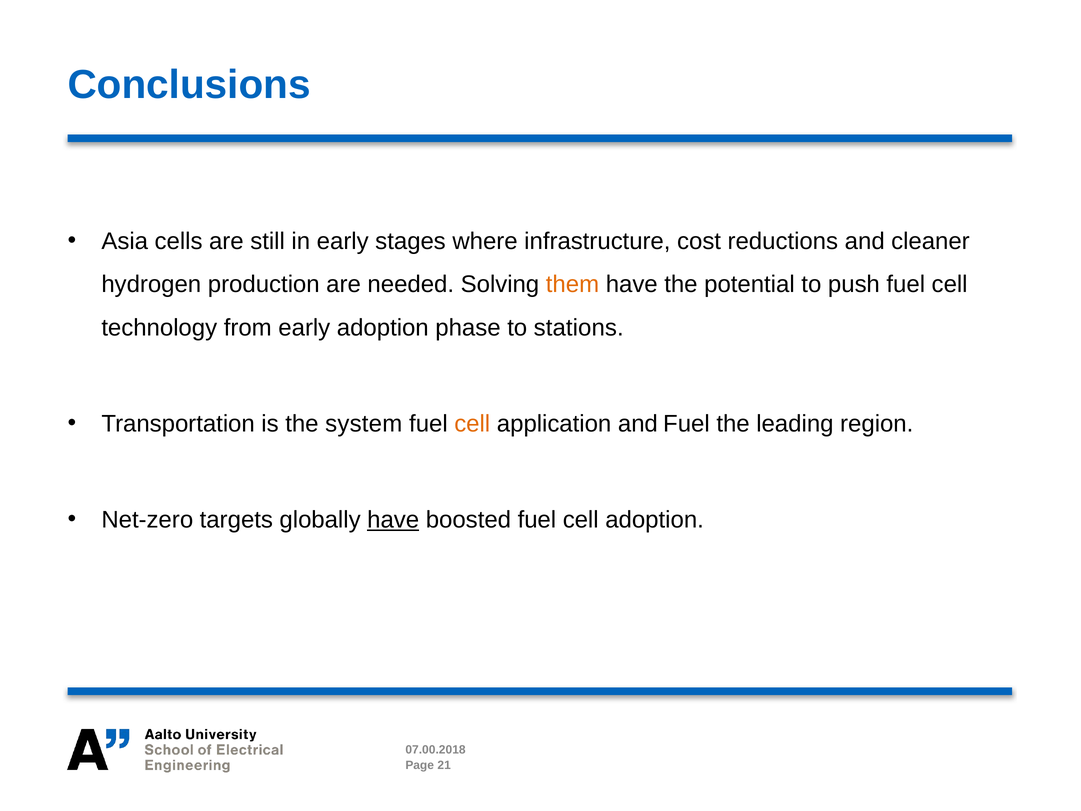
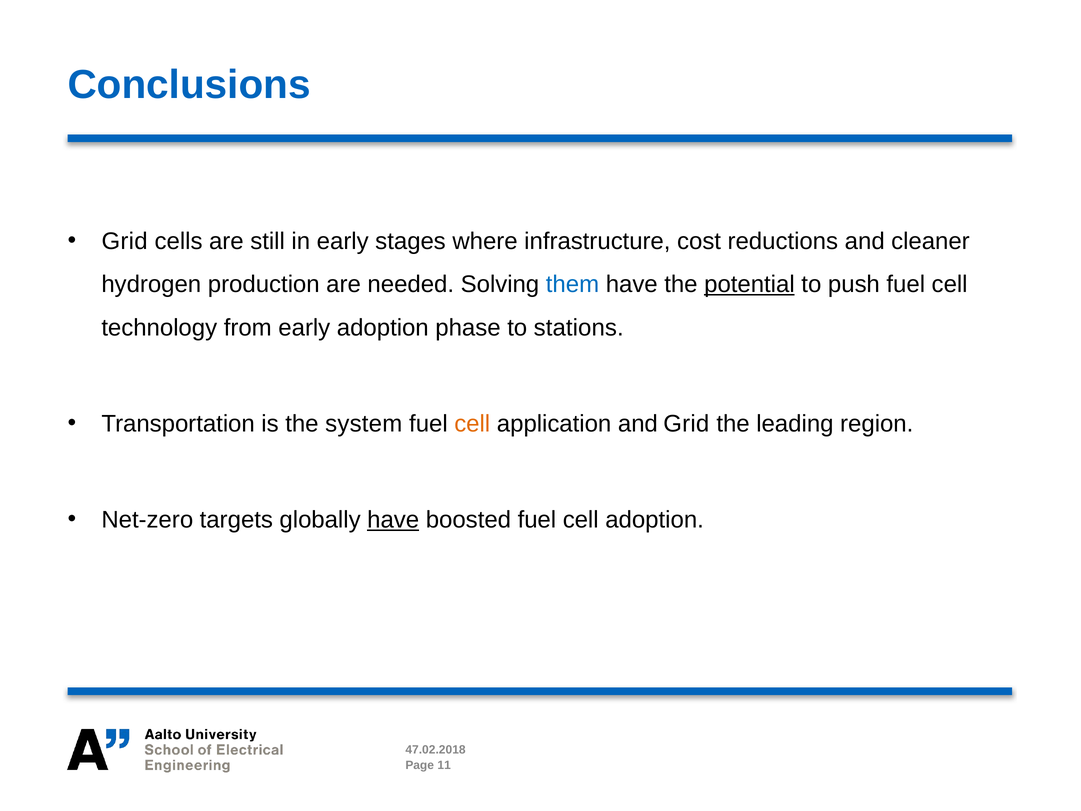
Asia at (125, 241): Asia -> Grid
them colour: orange -> blue
potential underline: none -> present
and Fuel: Fuel -> Grid
07.00.2018: 07.00.2018 -> 47.02.2018
21: 21 -> 11
